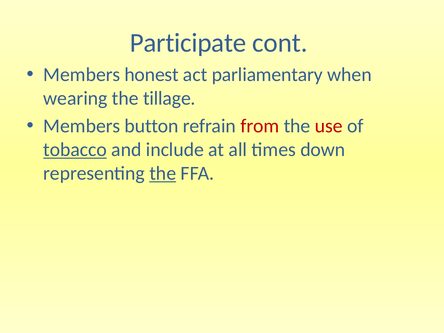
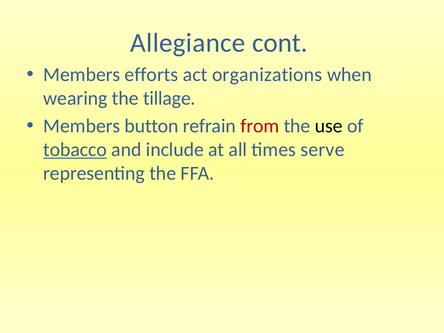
Participate: Participate -> Allegiance
honest: honest -> efforts
parliamentary: parliamentary -> organizations
use colour: red -> black
down: down -> serve
the at (163, 173) underline: present -> none
